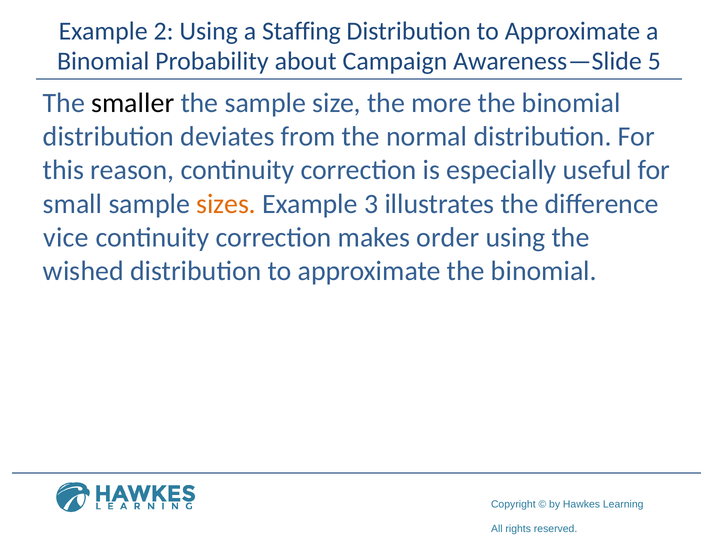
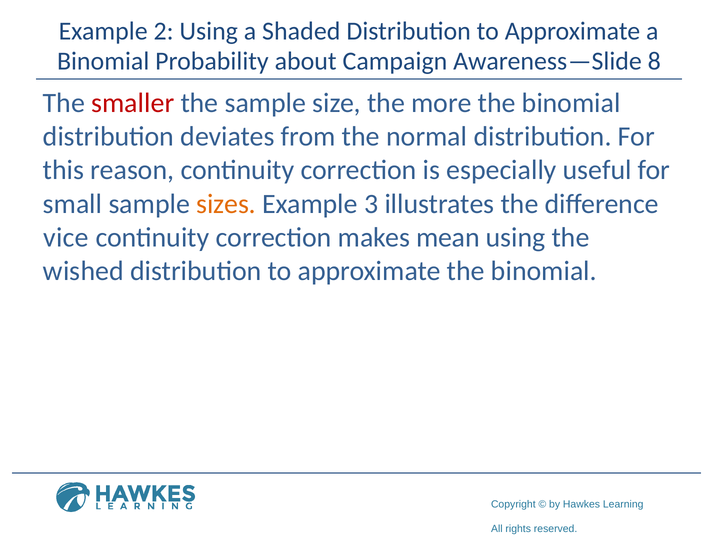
Staffing: Staffing -> Shaded
5: 5 -> 8
smaller colour: black -> red
order: order -> mean
